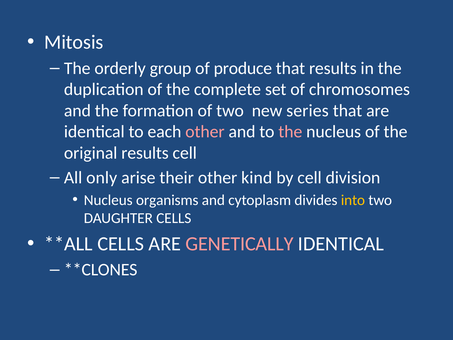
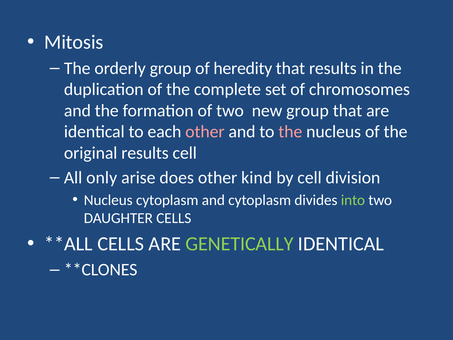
produce: produce -> heredity
new series: series -> group
their: their -> does
Nucleus organisms: organisms -> cytoplasm
into colour: yellow -> light green
GENETICALLY colour: pink -> light green
